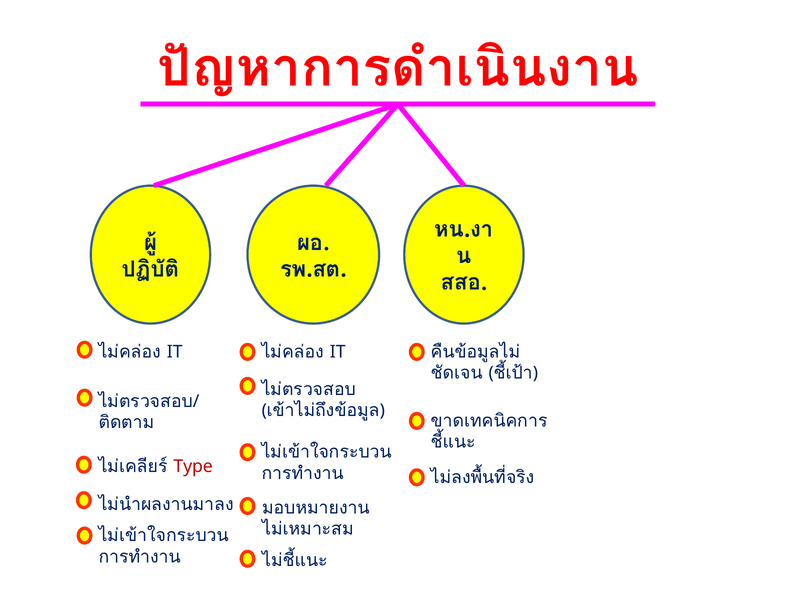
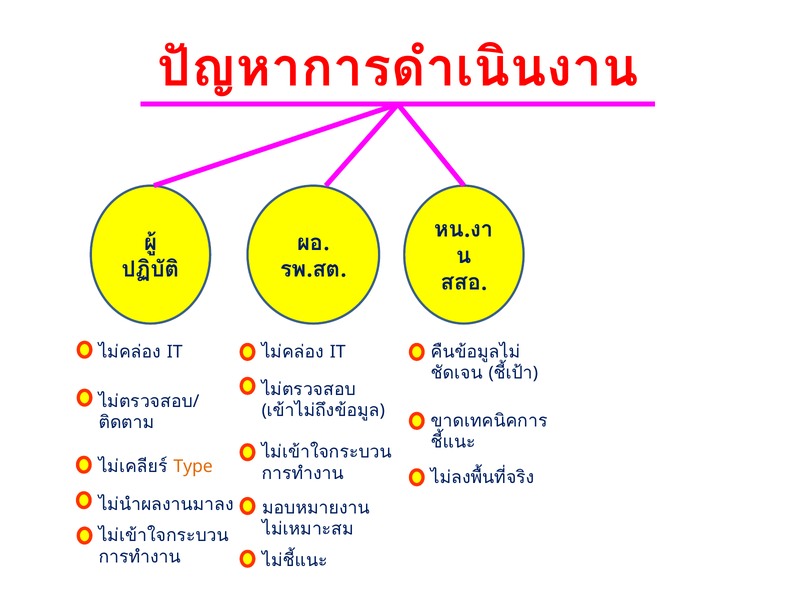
Type colour: red -> orange
